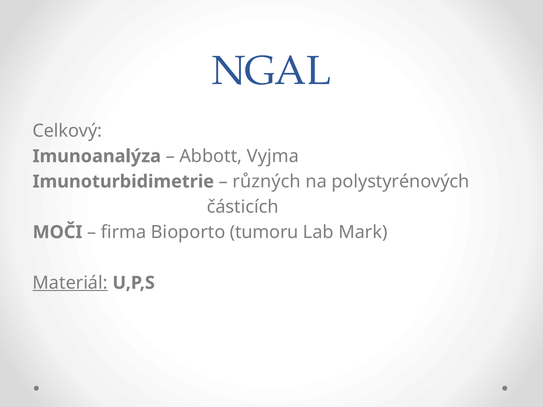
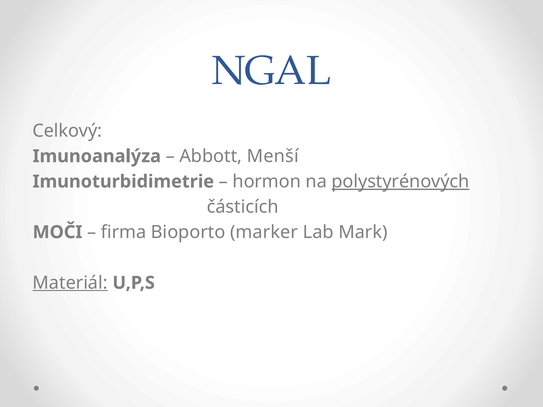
Vyjma: Vyjma -> Menší
různých: různých -> hormon
polystyrénových underline: none -> present
tumoru: tumoru -> marker
